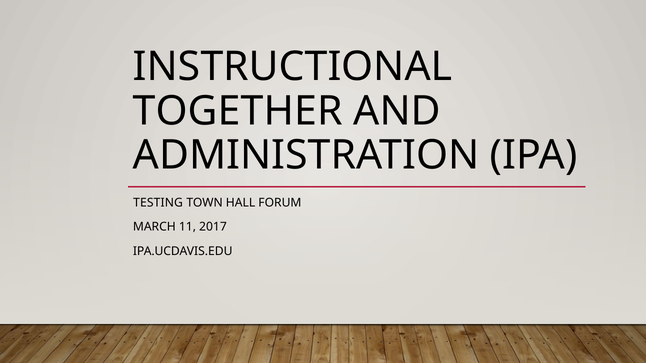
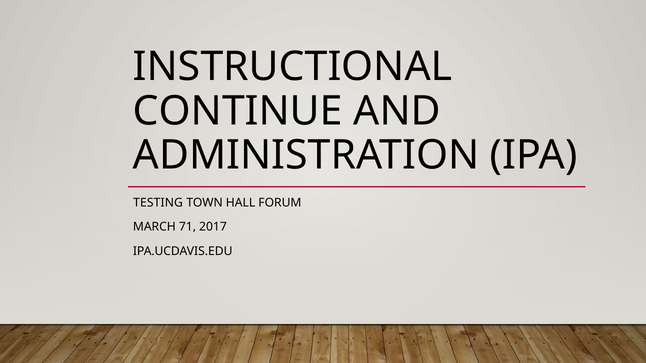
TOGETHER: TOGETHER -> CONTINUE
11: 11 -> 71
